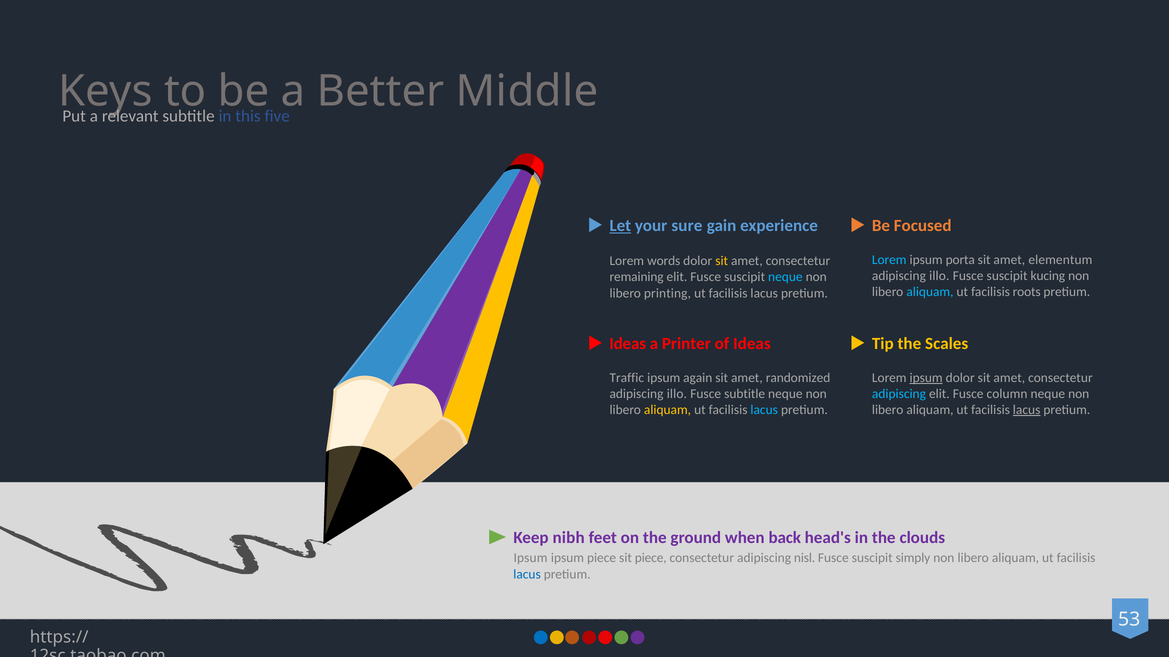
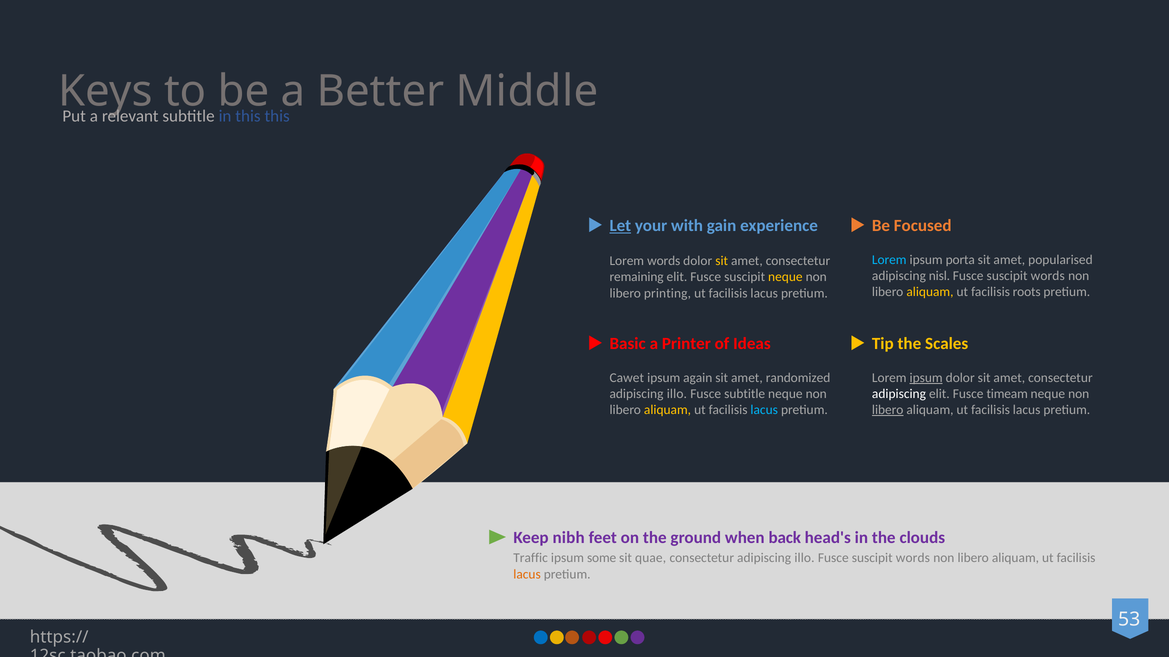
five at (277, 116): five -> this
sure: sure -> with
elementum: elementum -> popularised
illo at (939, 276): illo -> nisl
kucing at (1048, 276): kucing -> words
neque at (785, 277) colour: light blue -> yellow
aliquam at (930, 292) colour: light blue -> yellow
Ideas at (628, 344): Ideas -> Basic
Traffic: Traffic -> Cawet
adipiscing at (899, 394) colour: light blue -> white
column: column -> timeam
libero at (888, 410) underline: none -> present
lacus at (1027, 410) underline: present -> none
Ipsum at (531, 559): Ipsum -> Traffic
ipsum piece: piece -> some
sit piece: piece -> quae
consectetur adipiscing nisl: nisl -> illo
simply at (913, 559): simply -> words
lacus at (527, 575) colour: blue -> orange
